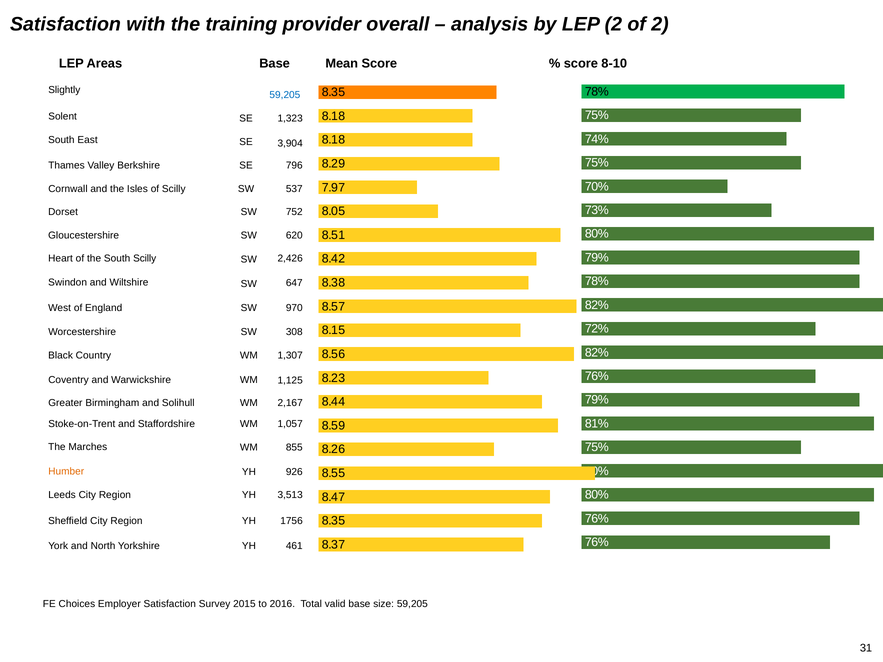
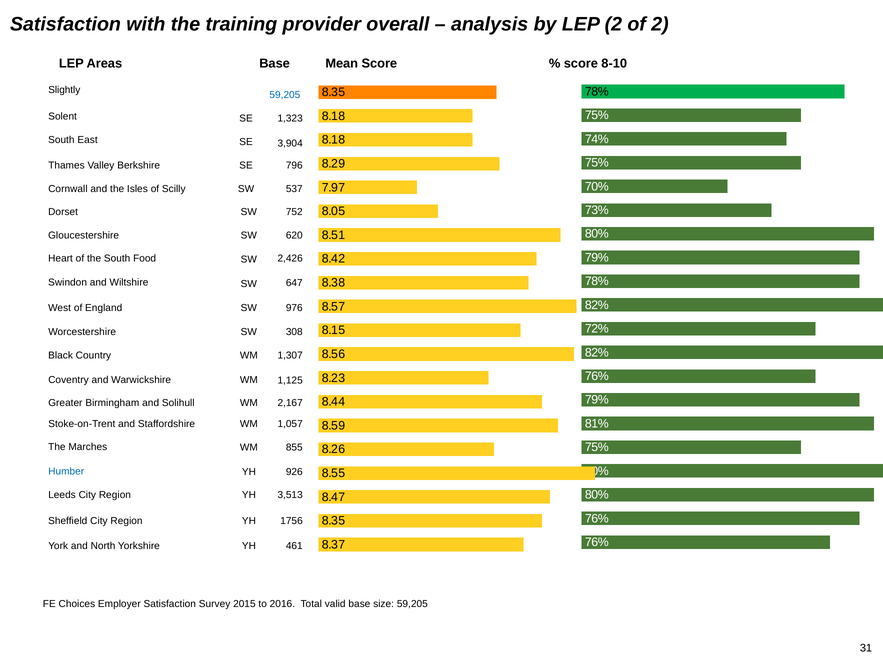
South Scilly: Scilly -> Food
970: 970 -> 976
Humber colour: orange -> blue
